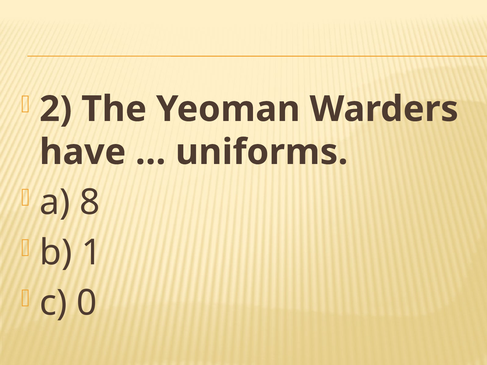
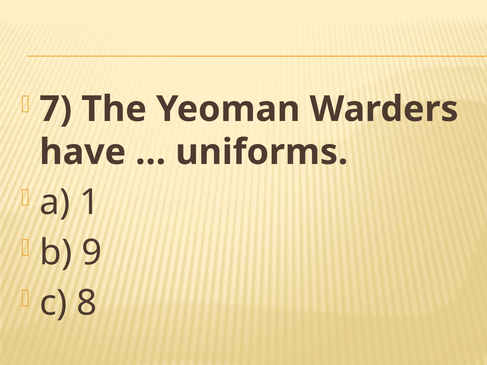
2: 2 -> 7
8: 8 -> 1
1: 1 -> 9
0: 0 -> 8
